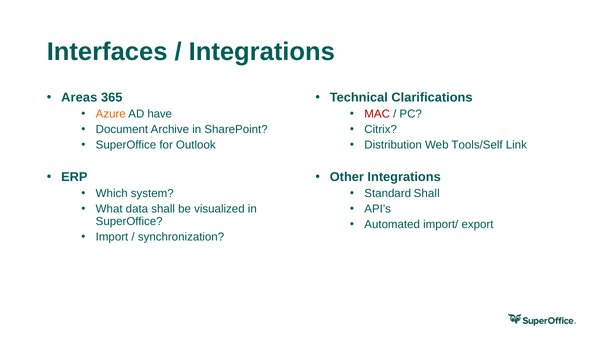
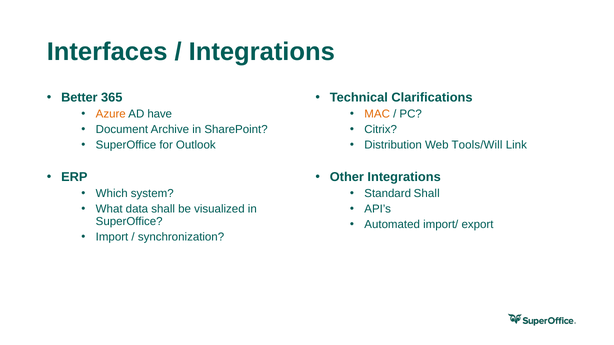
Areas: Areas -> Better
MAC colour: red -> orange
Tools/Self: Tools/Self -> Tools/Will
